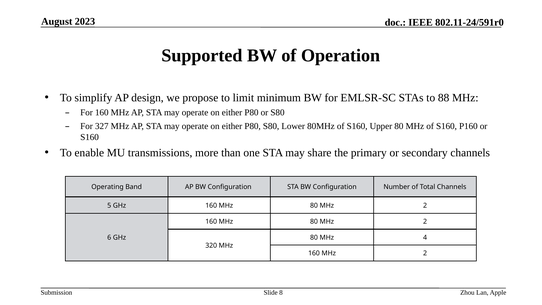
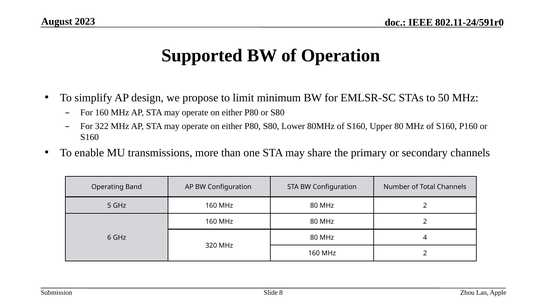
88: 88 -> 50
327: 327 -> 322
